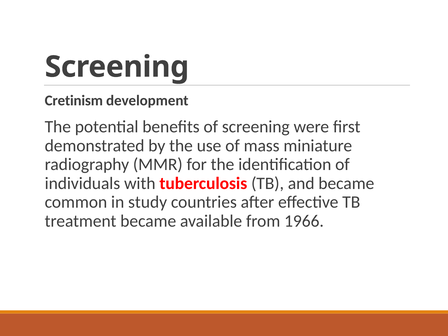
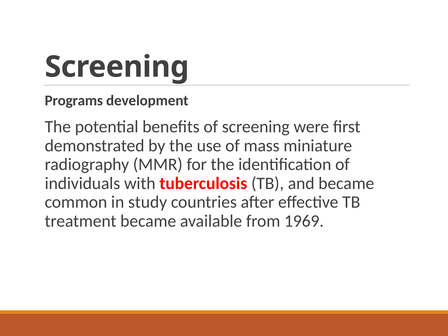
Cretinism: Cretinism -> Programs
1966: 1966 -> 1969
